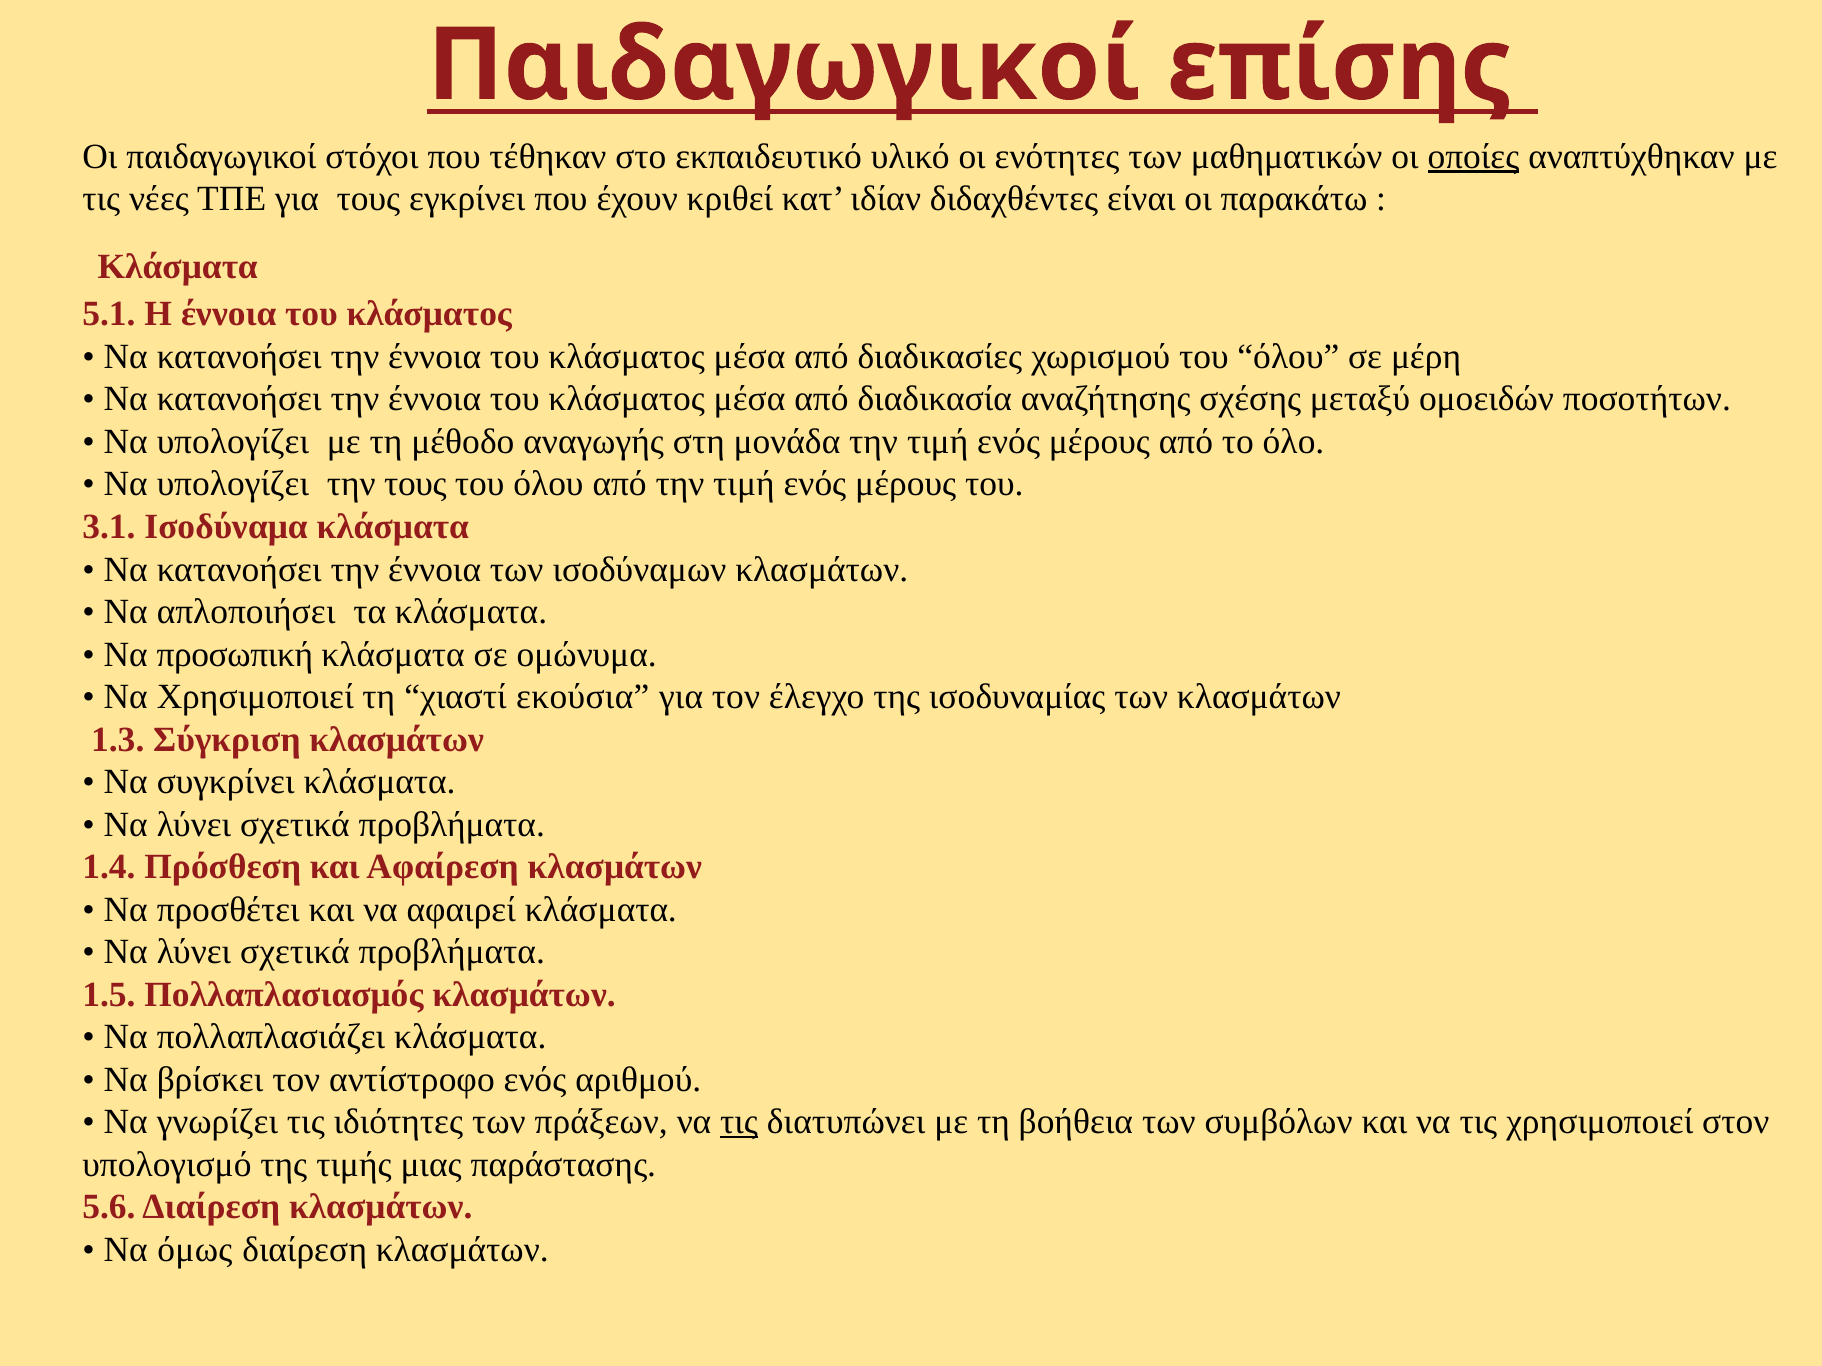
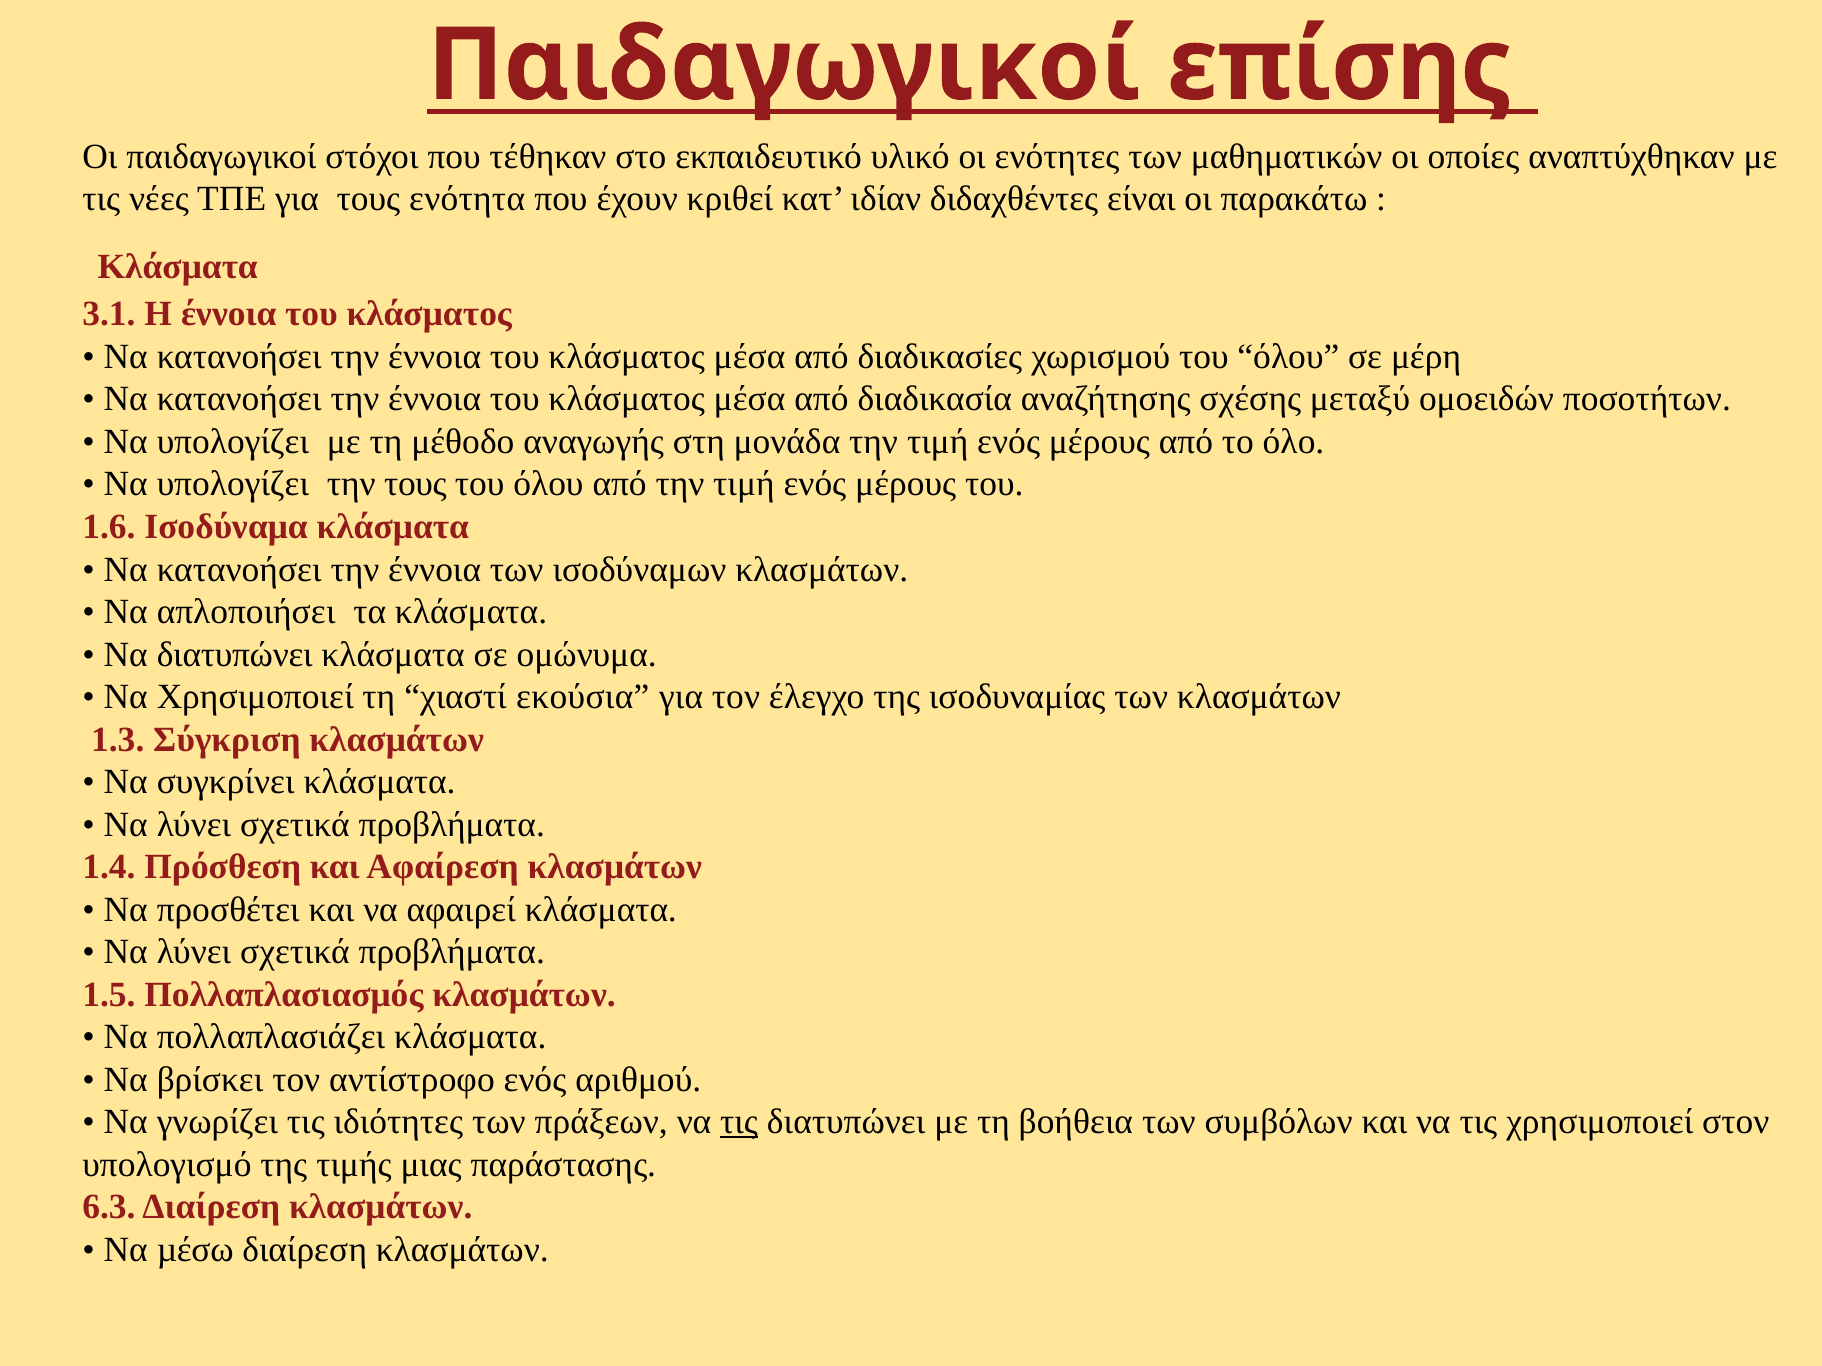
οποίες underline: present -> none
εγκρίνει: εγκρίνει -> ενότητα
5.1: 5.1 -> 3.1
3.1: 3.1 -> 1.6
Να προσωπική: προσωπική -> διατυπώνει
5.6: 5.6 -> 6.3
όμως: όμως -> µέσω
